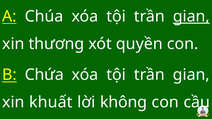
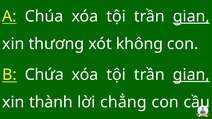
quyền: quyền -> không
gian at (191, 75) underline: none -> present
khuất: khuất -> thành
không: không -> chẳng
